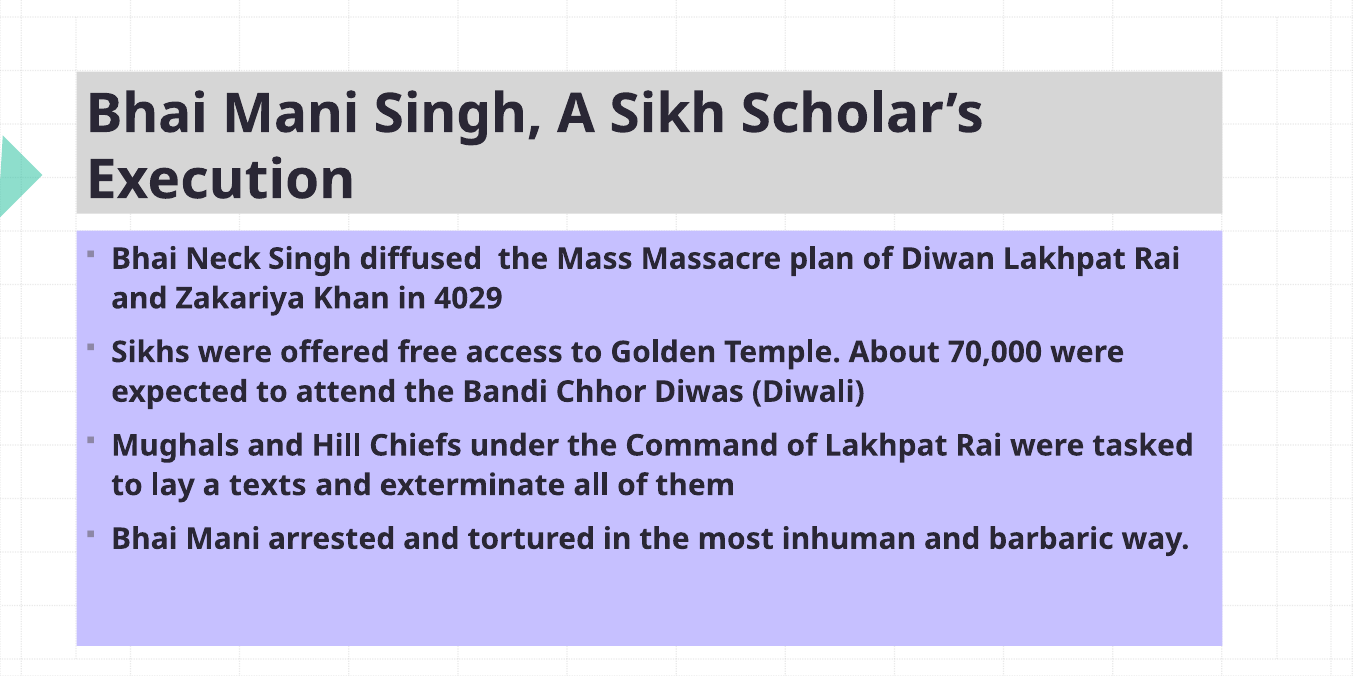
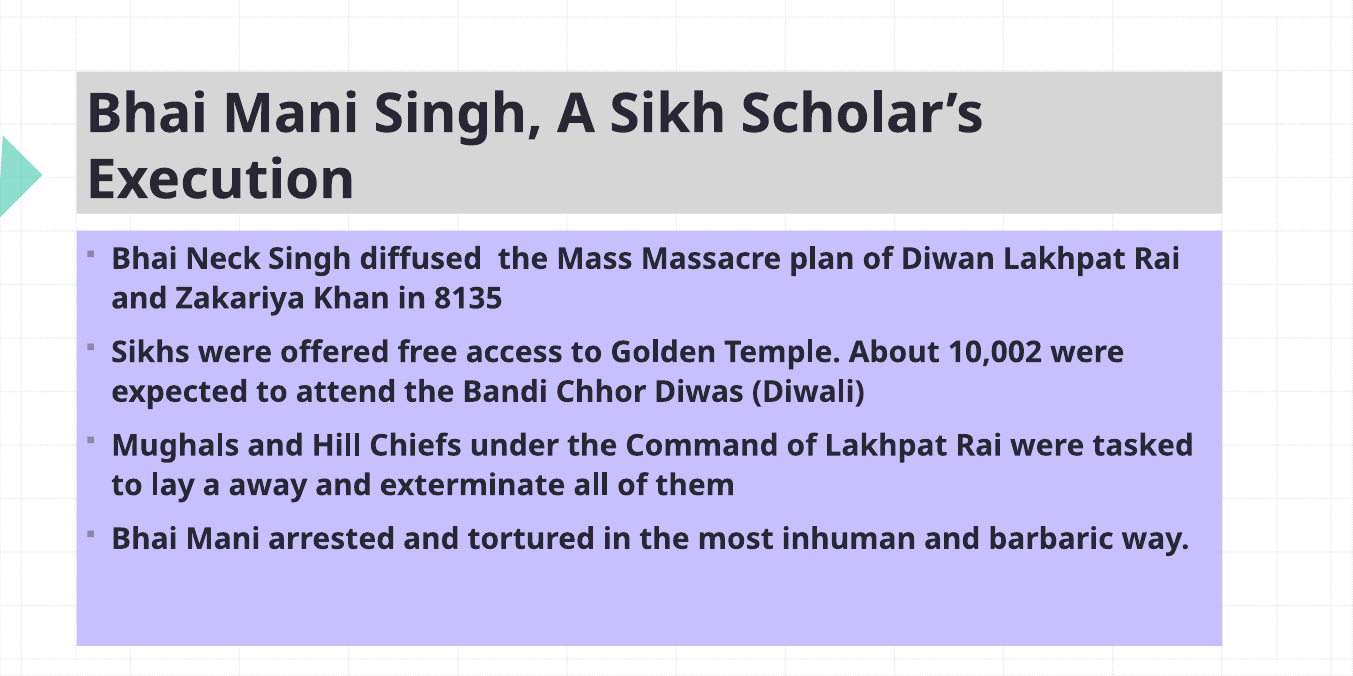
4029: 4029 -> 8135
70,000: 70,000 -> 10,002
texts: texts -> away
